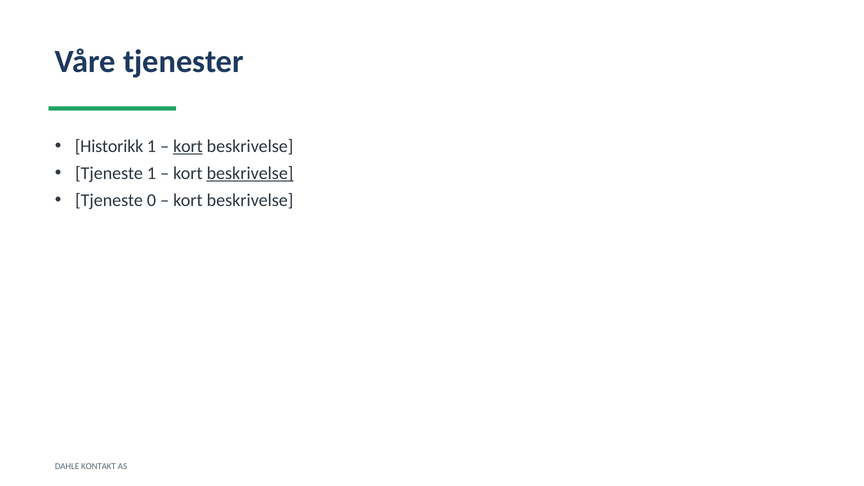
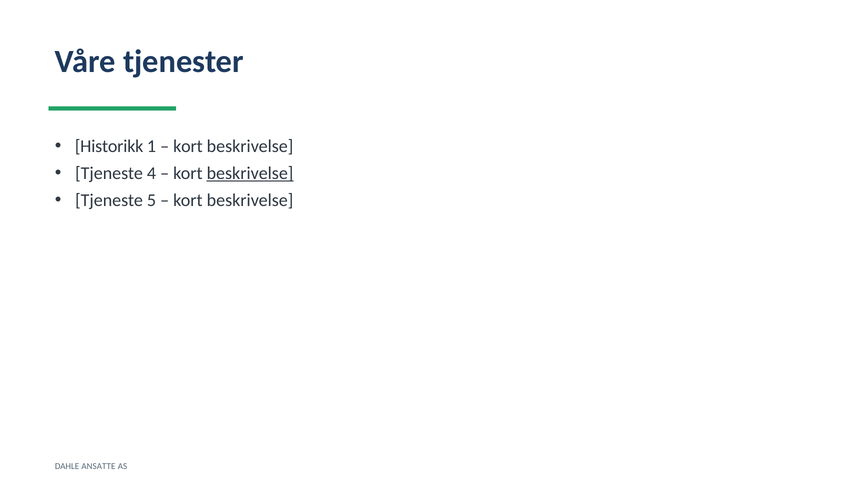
kort at (188, 146) underline: present -> none
Tjeneste 1: 1 -> 4
0: 0 -> 5
KONTAKT: KONTAKT -> ANSATTE
